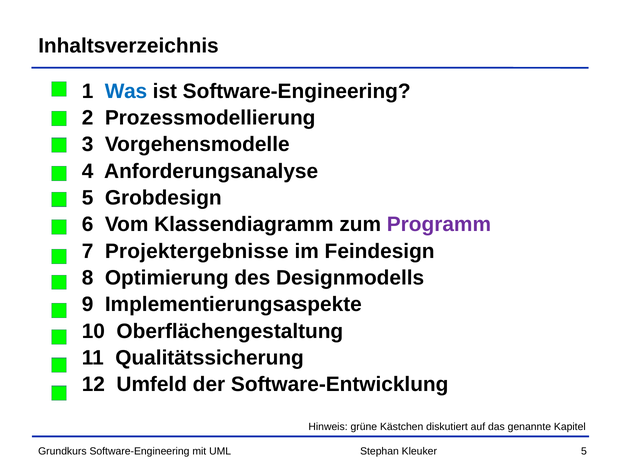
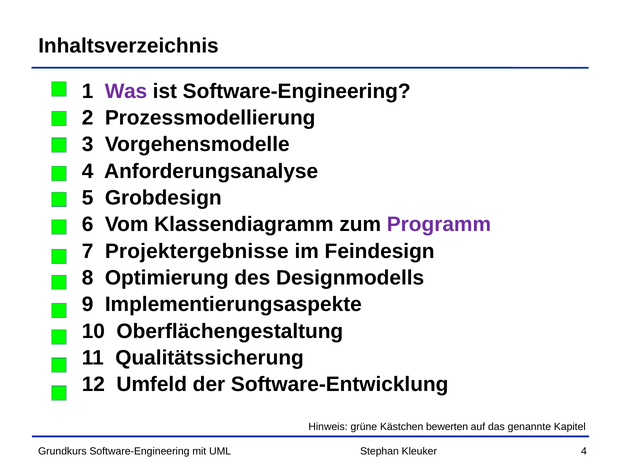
Was colour: blue -> purple
diskutiert: diskutiert -> bewerten
5 at (584, 451): 5 -> 4
